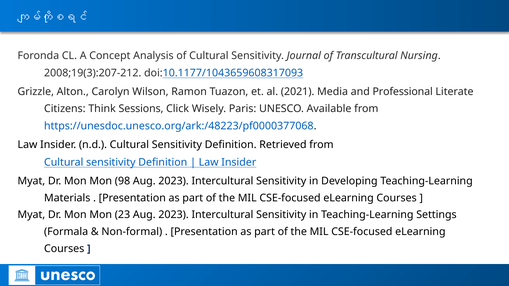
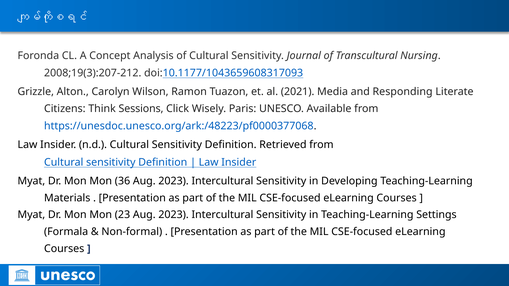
Professional: Professional -> Responding
98: 98 -> 36
